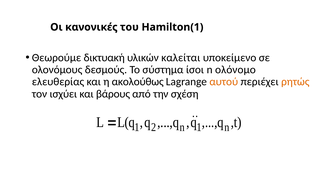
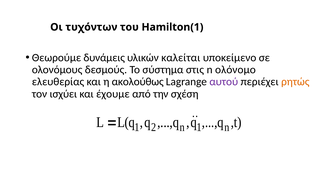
κανονικές: κανονικές -> τυχόντων
δικτυακή: δικτυακή -> δυνάμεις
ίσοι: ίσοι -> στις
αυτού colour: orange -> purple
βάρους: βάρους -> έχουμε
